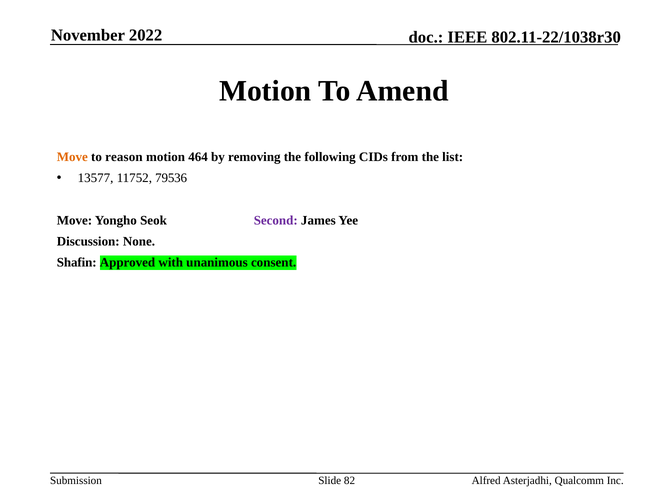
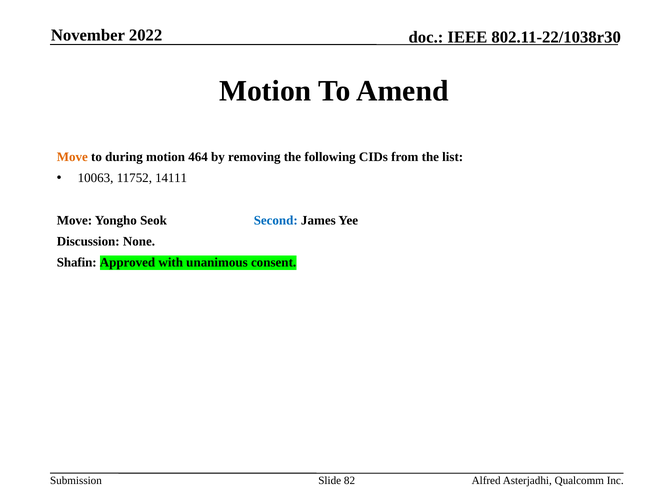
reason: reason -> during
13577: 13577 -> 10063
79536: 79536 -> 14111
Second colour: purple -> blue
